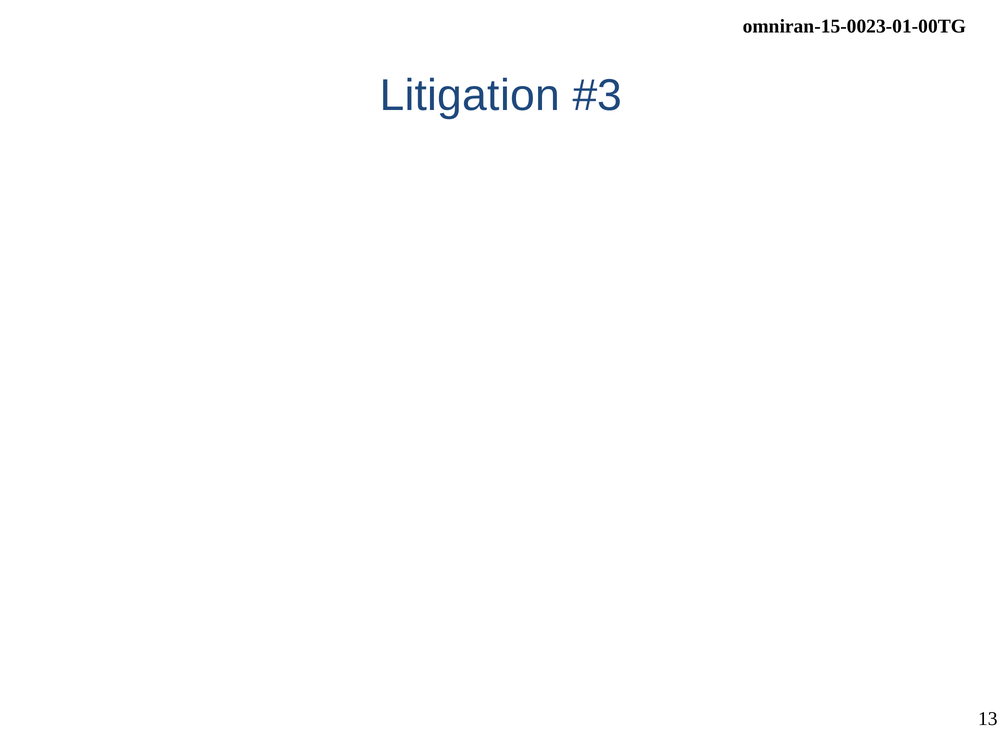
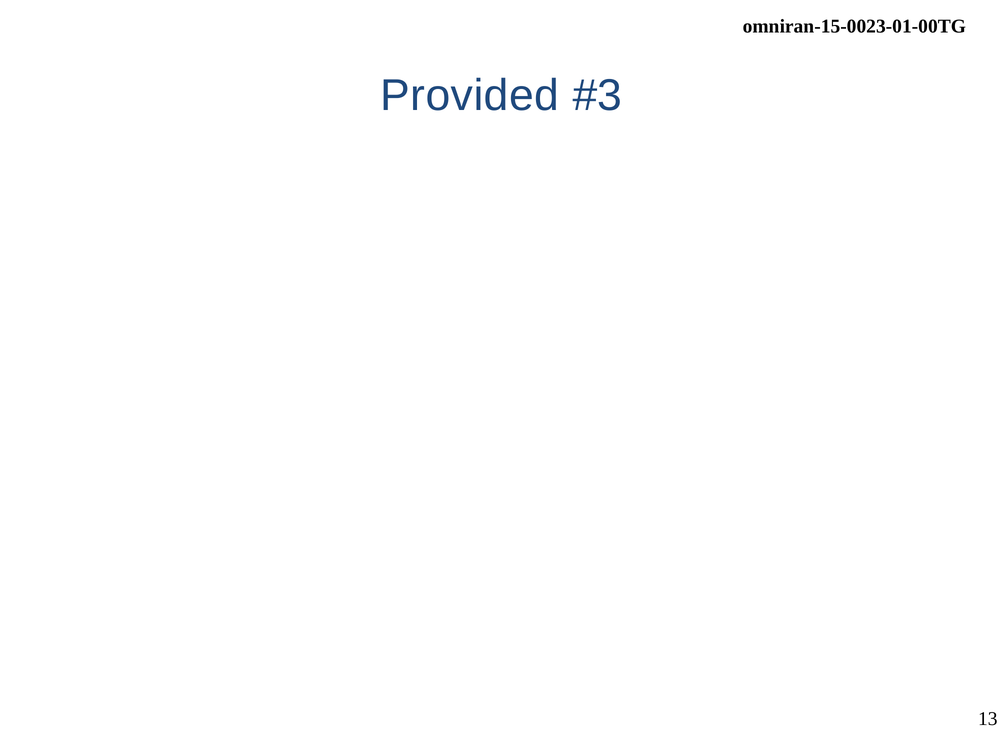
Litigation: Litigation -> Provided
